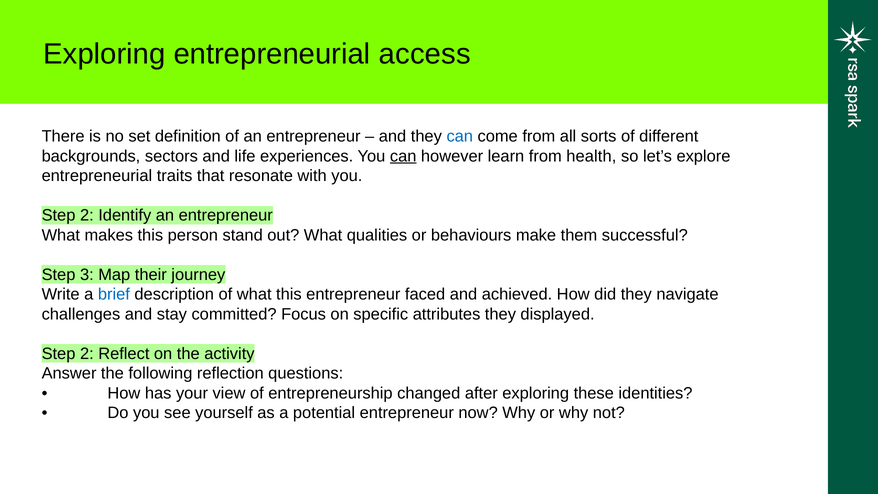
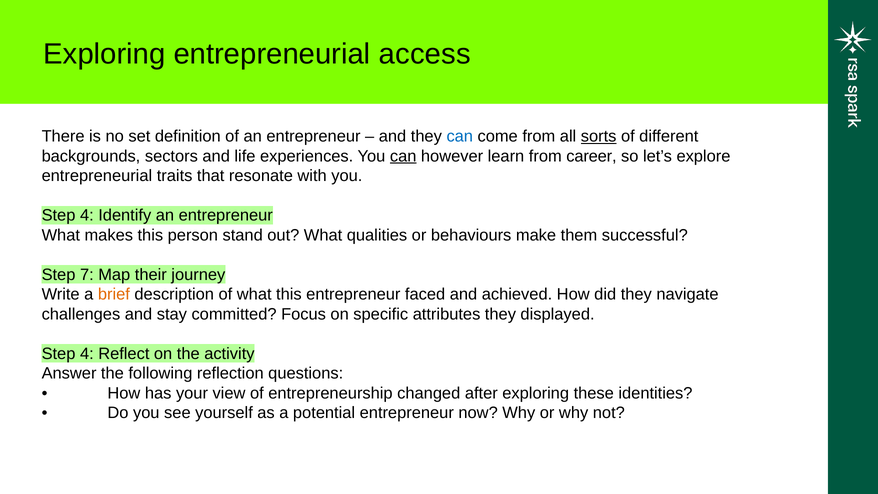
sorts underline: none -> present
health: health -> career
2 at (87, 215): 2 -> 4
3: 3 -> 7
brief colour: blue -> orange
2 at (87, 354): 2 -> 4
